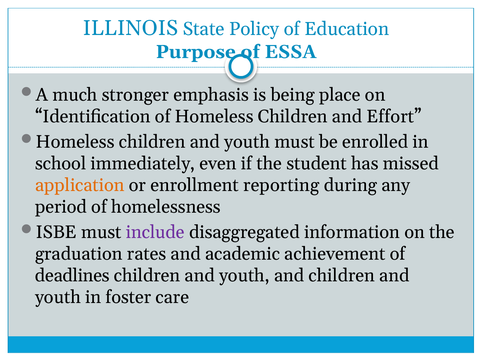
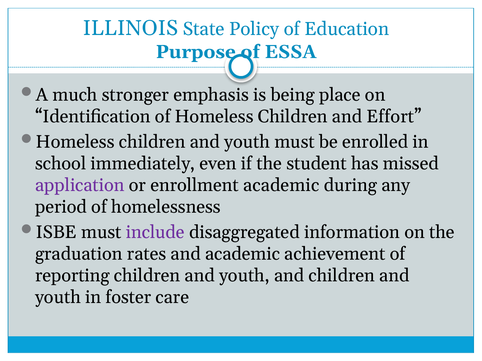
application colour: orange -> purple
enrollment reporting: reporting -> academic
deadlines: deadlines -> reporting
